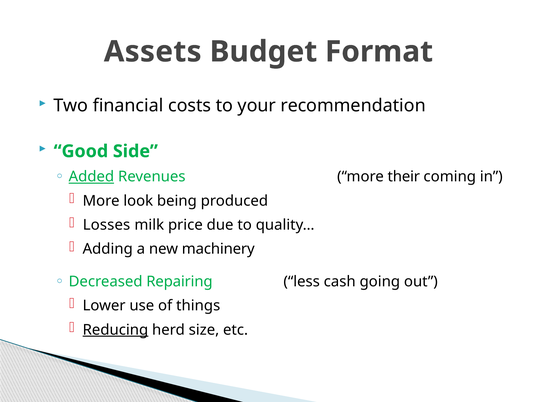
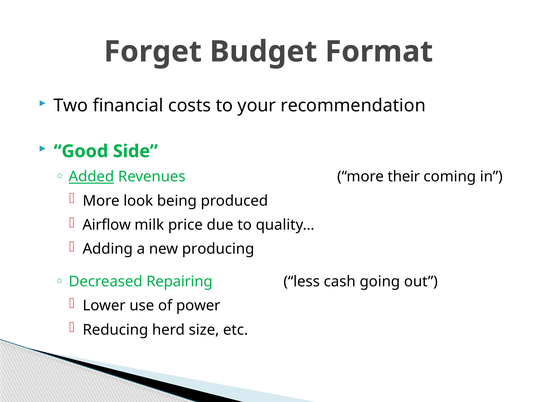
Assets: Assets -> Forget
Losses: Losses -> Airflow
machinery: machinery -> producing
things: things -> power
Reducing underline: present -> none
